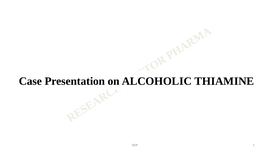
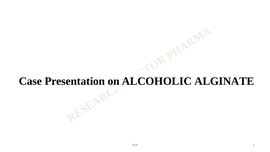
THIAMINE: THIAMINE -> ALGINATE
